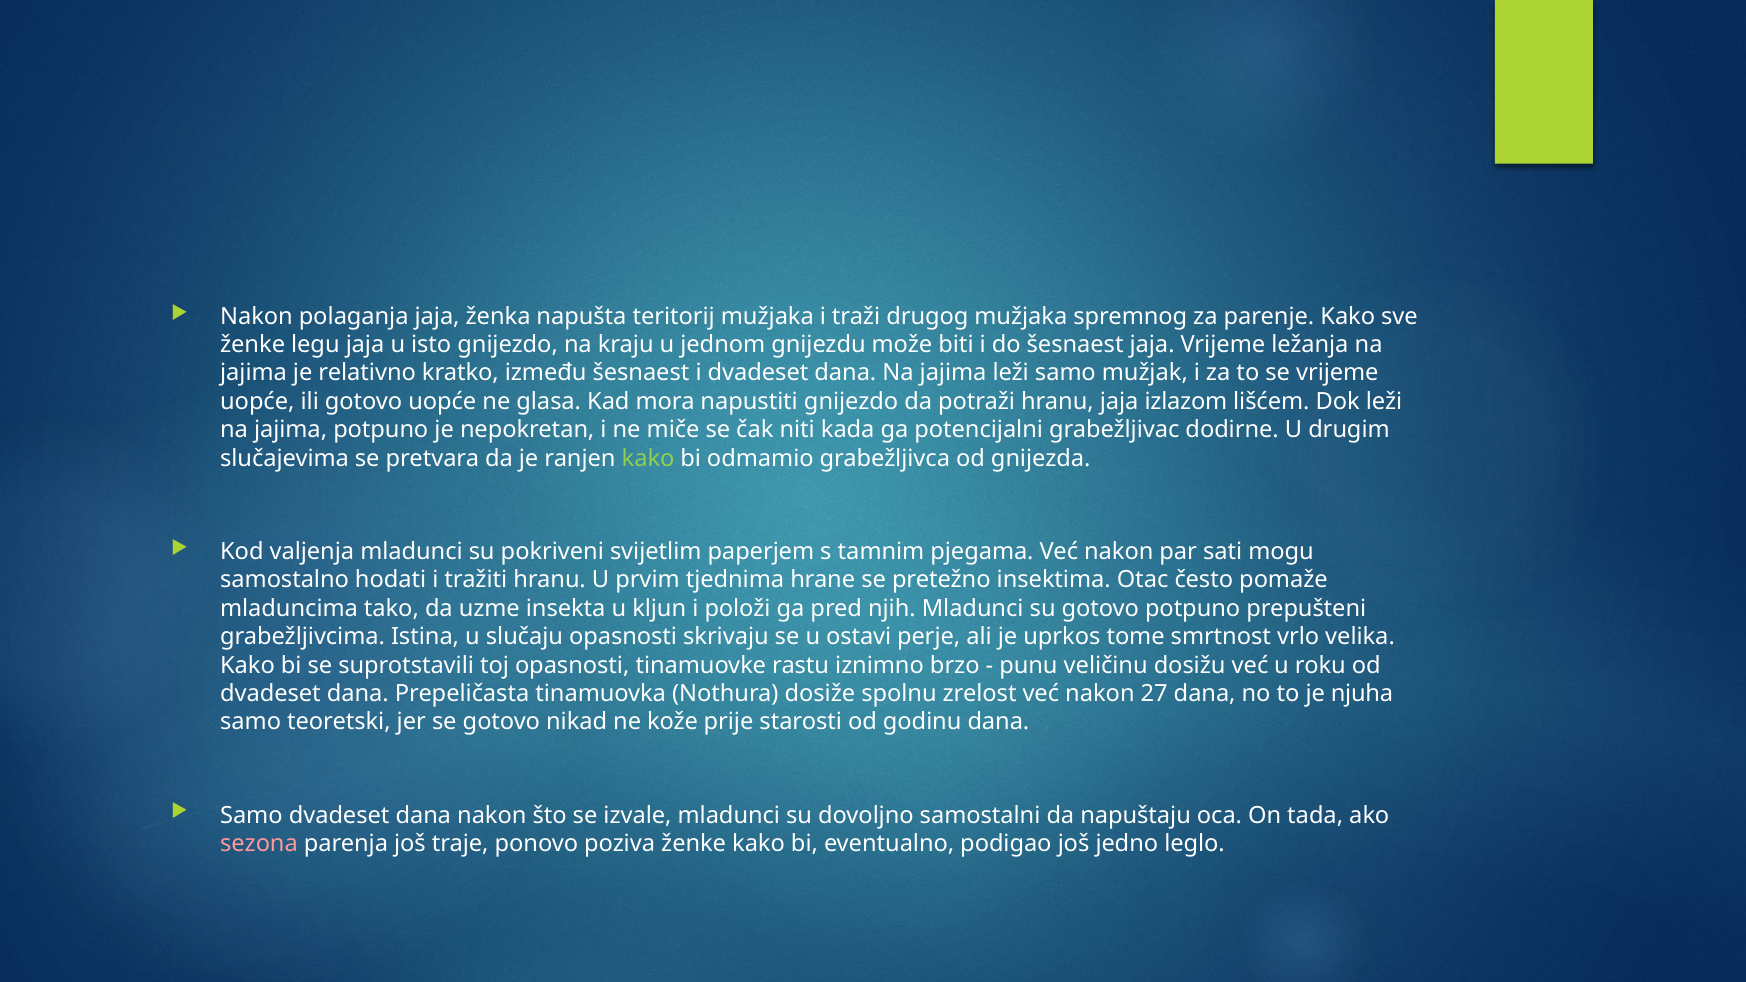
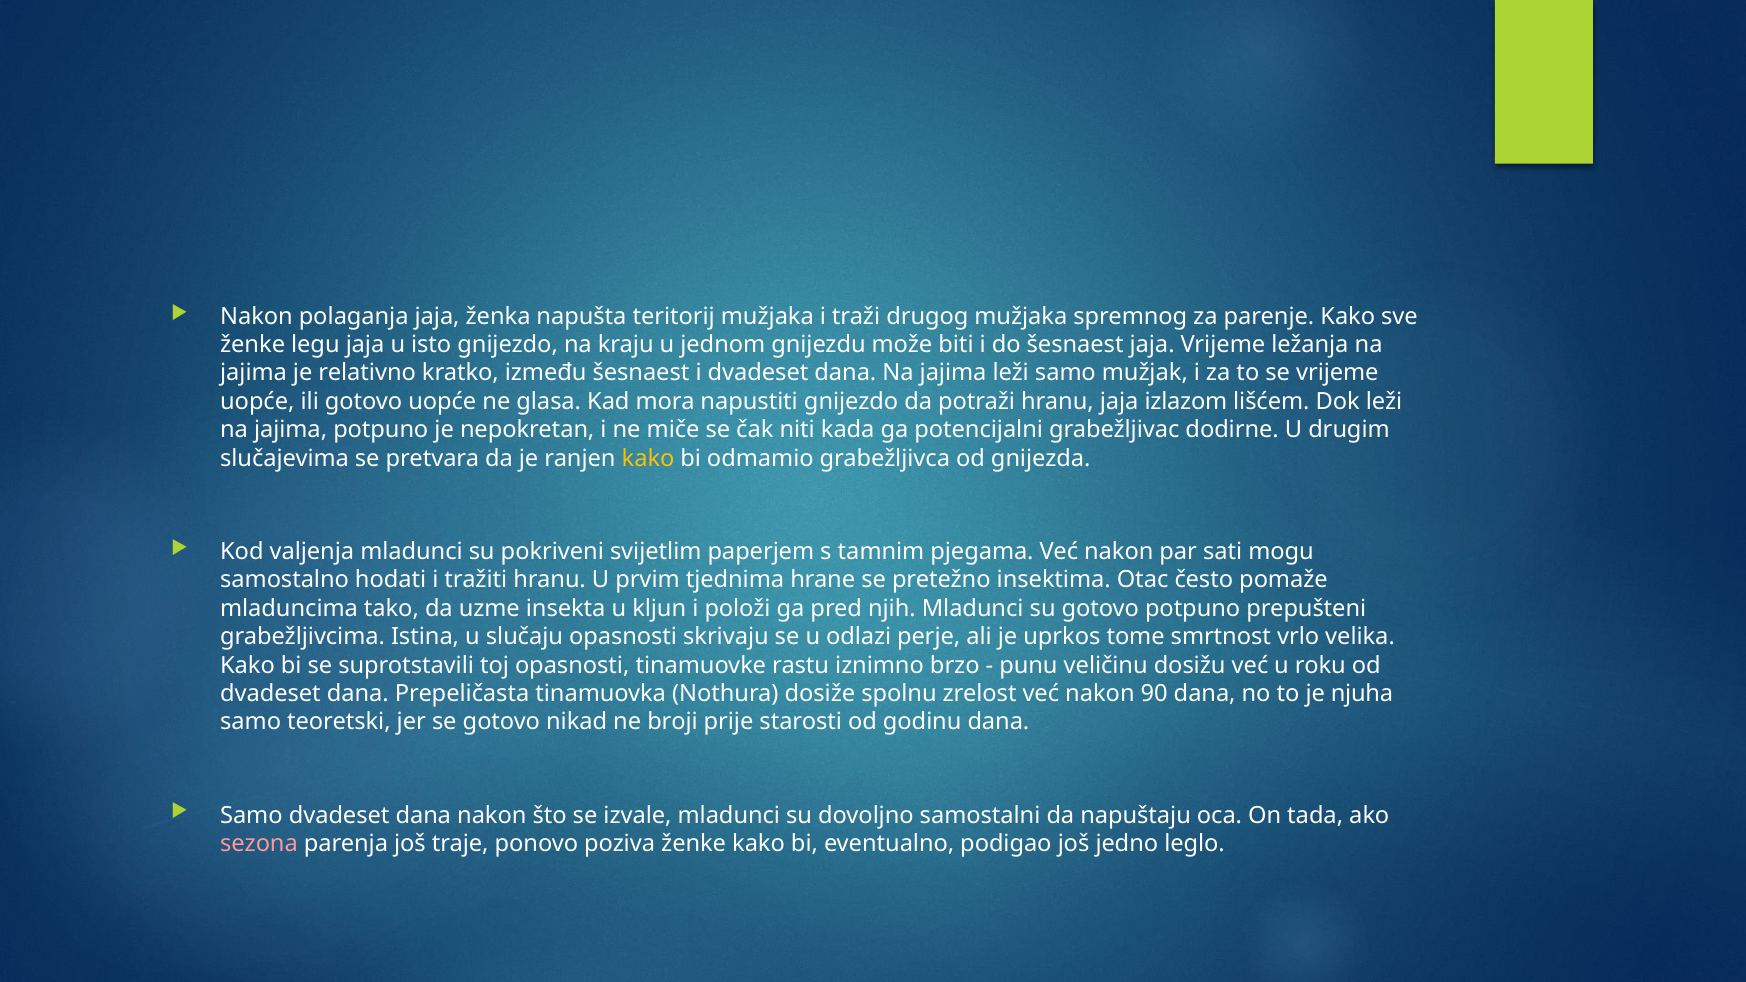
kako at (648, 458) colour: light green -> yellow
ostavi: ostavi -> odlazi
27: 27 -> 90
kože: kože -> broji
